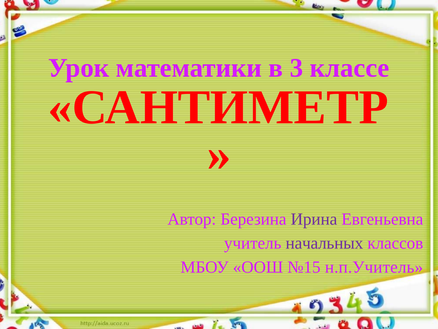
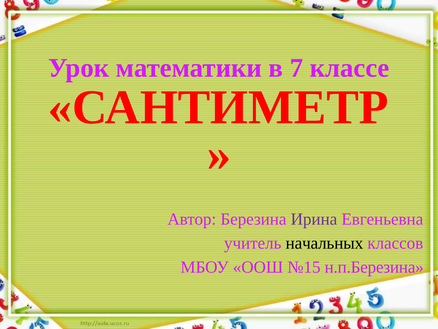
3: 3 -> 7
начальных colour: purple -> black
н.п.Учитель: н.п.Учитель -> н.п.Березина
